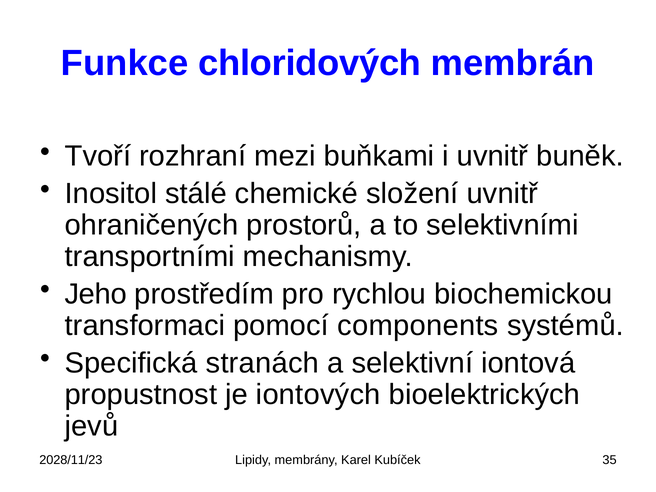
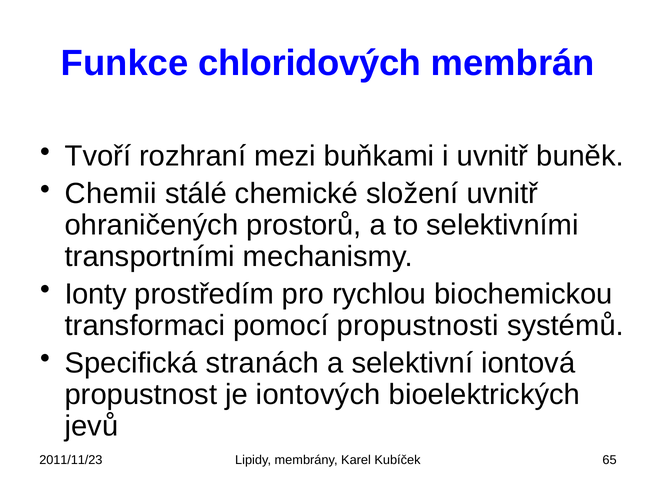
Inositol: Inositol -> Chemii
Jeho: Jeho -> Ionty
components: components -> propustnosti
2028/11/23: 2028/11/23 -> 2011/11/23
35: 35 -> 65
